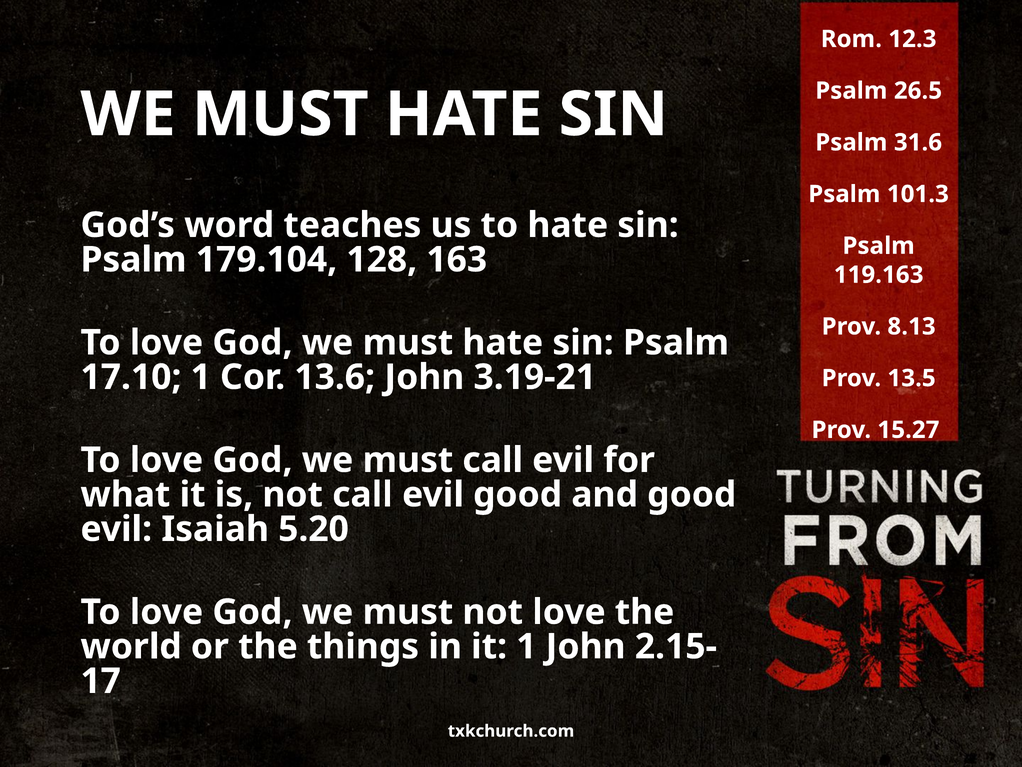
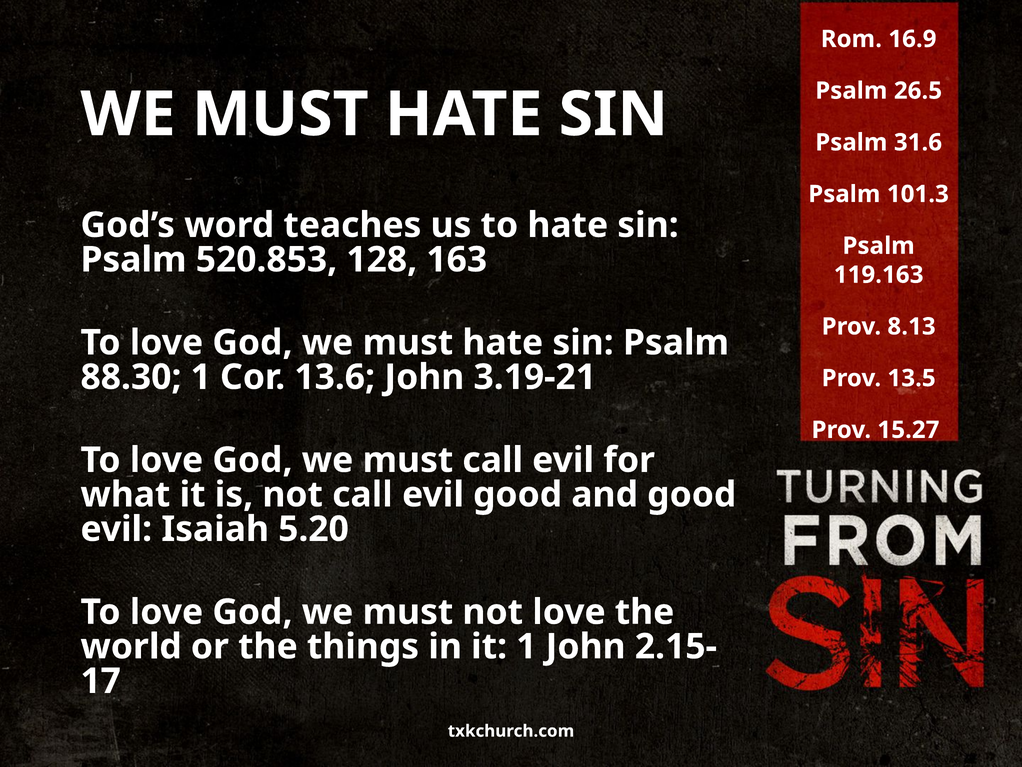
12.3: 12.3 -> 16.9
179.104: 179.104 -> 520.853
17.10: 17.10 -> 88.30
